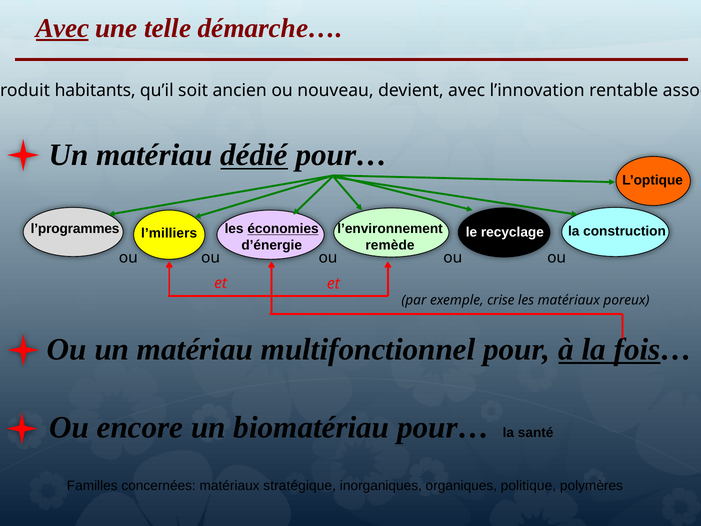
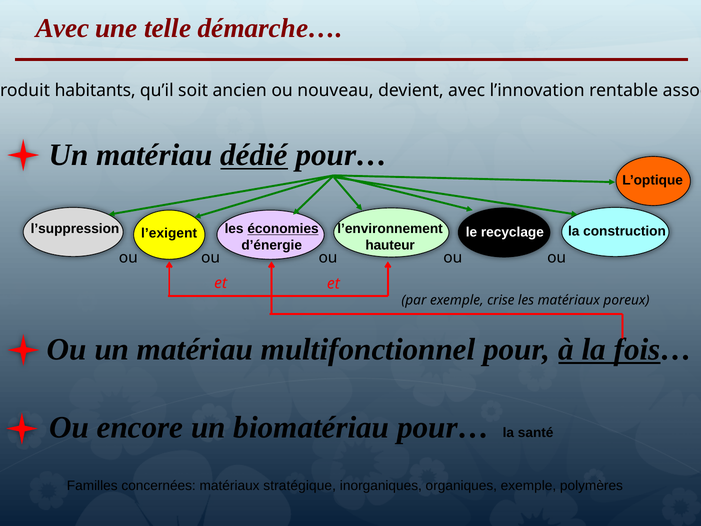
Avec at (62, 28) underline: present -> none
l’programmes: l’programmes -> l’suppression
l’milliers: l’milliers -> l’exigent
remède: remède -> hauteur
organiques politique: politique -> exemple
